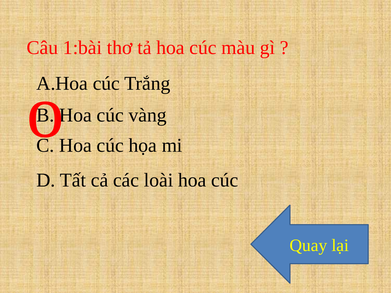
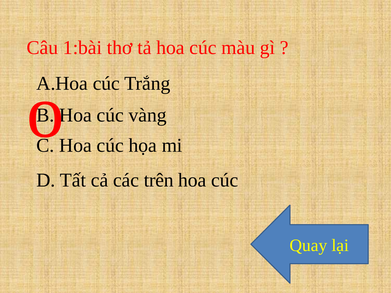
loài: loài -> trên
